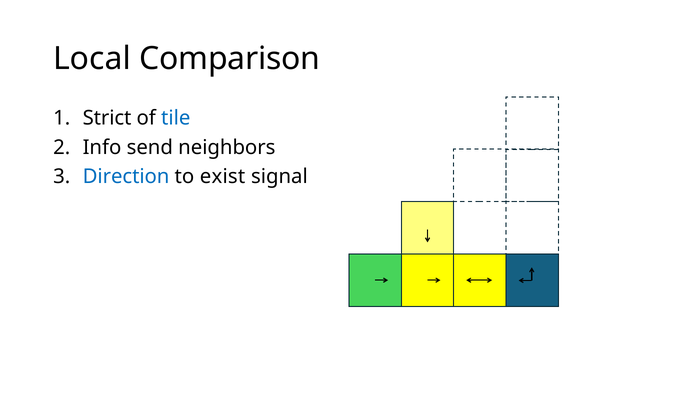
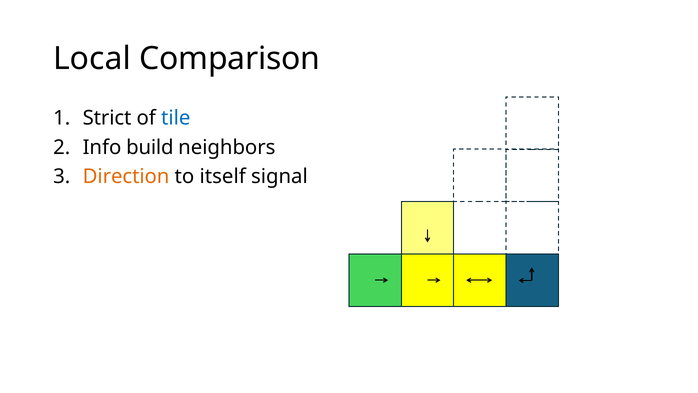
send: send -> build
Direction colour: blue -> orange
exist: exist -> itself
